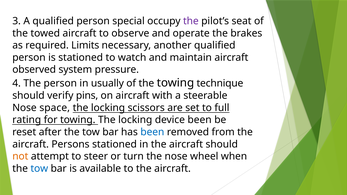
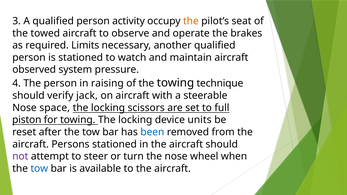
special: special -> activity
the at (191, 21) colour: purple -> orange
usually: usually -> raising
pins: pins -> jack
rating: rating -> piston
device been: been -> units
not colour: orange -> purple
